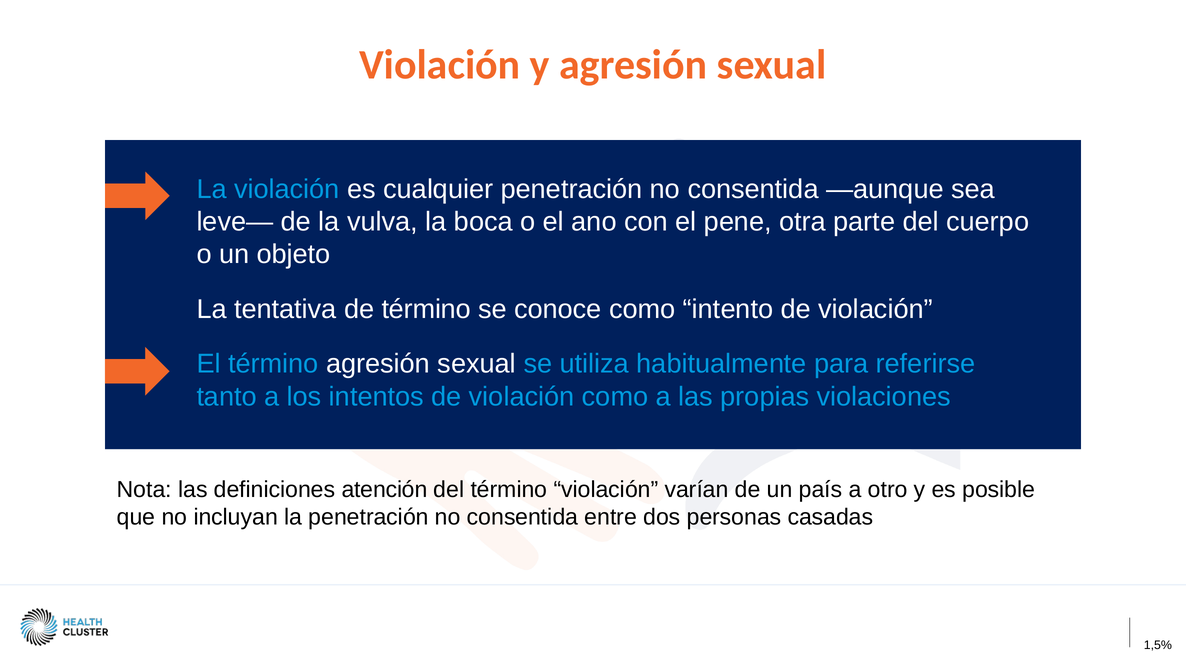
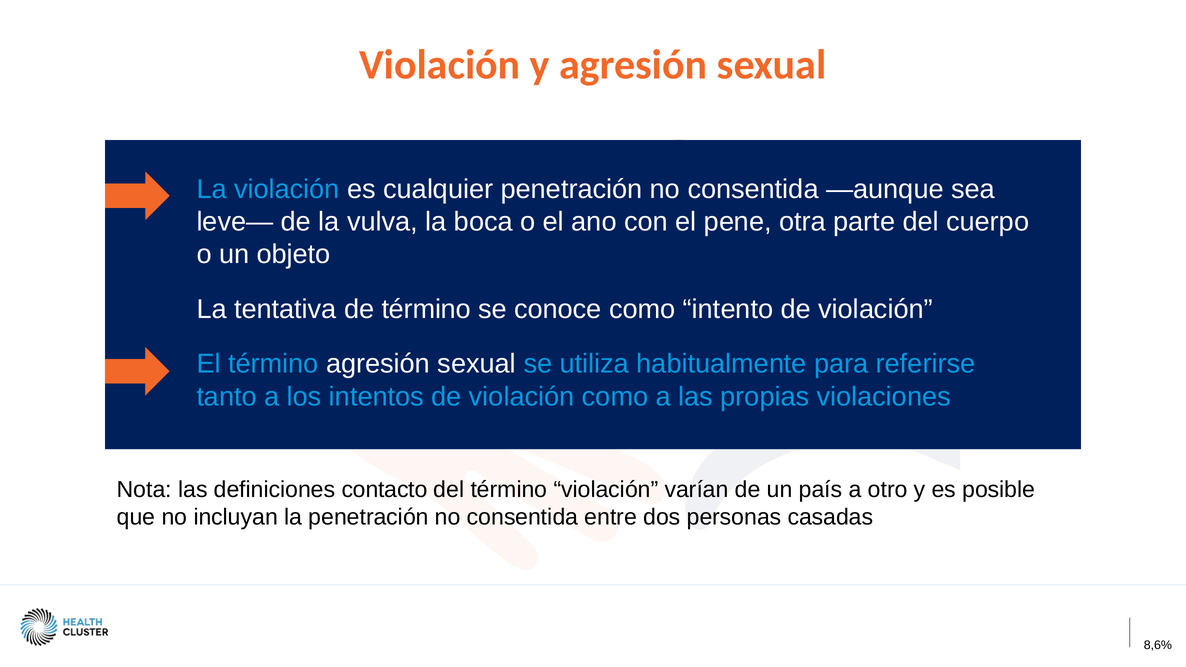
atención: atención -> contacto
1,5%: 1,5% -> 8,6%
